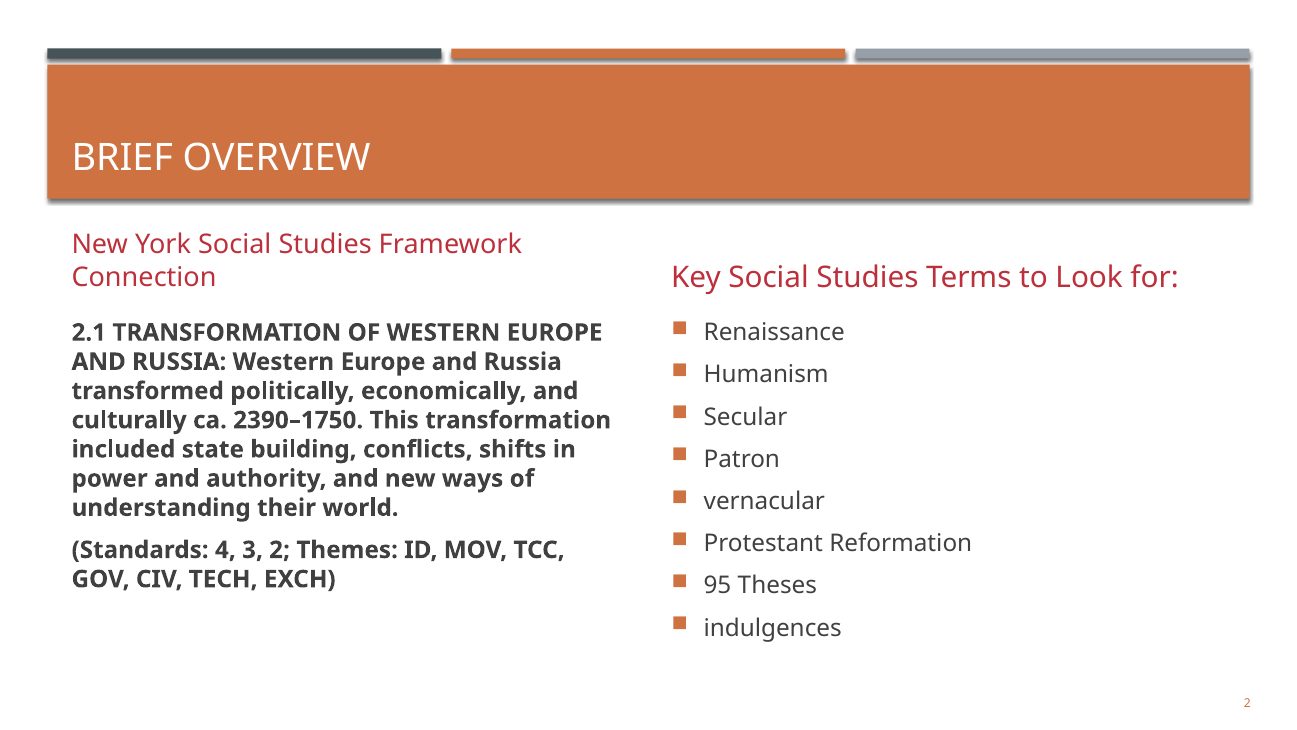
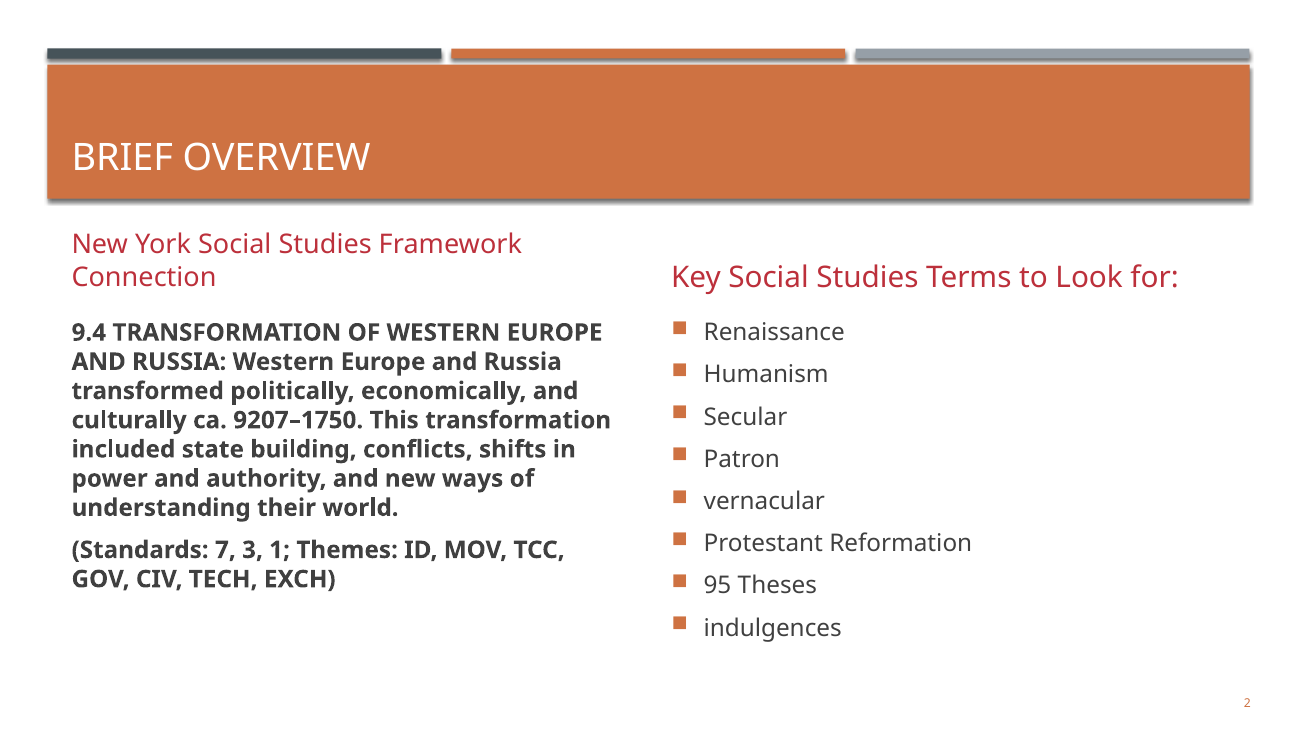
2.1: 2.1 -> 9.4
2390–1750: 2390–1750 -> 9207–1750
4: 4 -> 7
3 2: 2 -> 1
